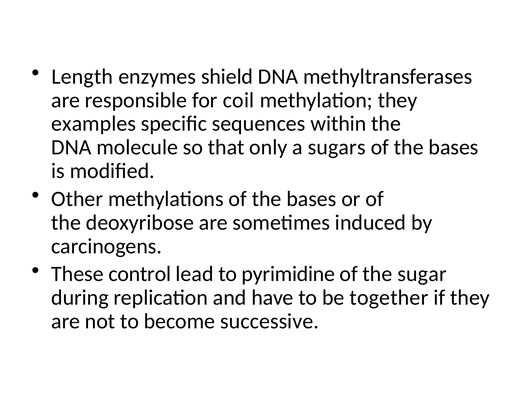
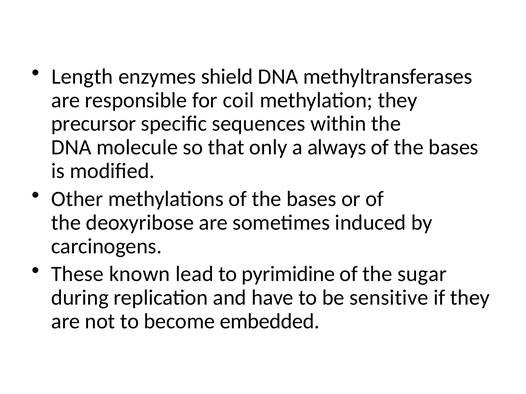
examples: examples -> precursor
sugars: sugars -> always
control: control -> known
together: together -> sensitive
successive: successive -> embedded
